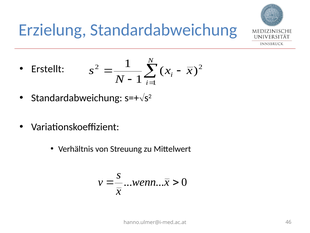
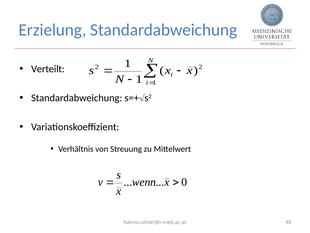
Erstellt: Erstellt -> Verteilt
